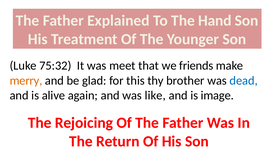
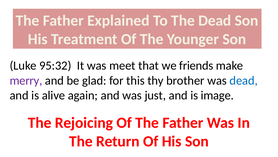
The Hand: Hand -> Dead
75:32: 75:32 -> 95:32
merry colour: orange -> purple
like: like -> just
